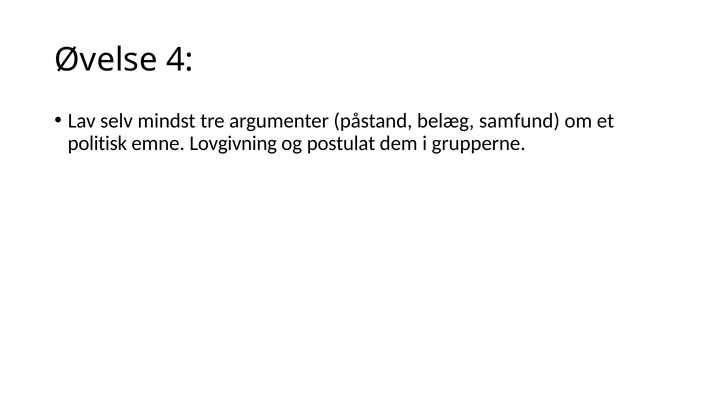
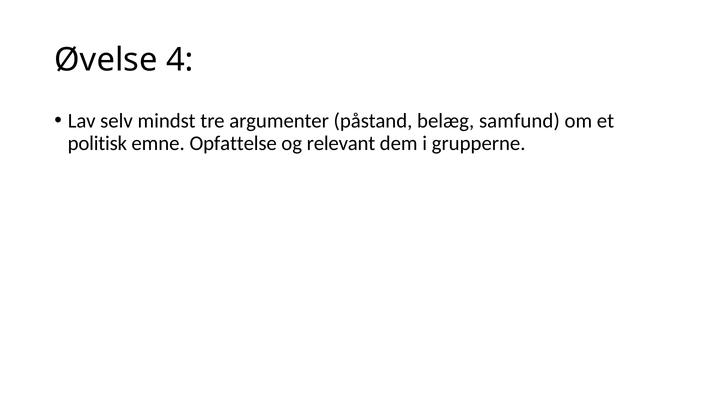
Lovgivning: Lovgivning -> Opfattelse
postulat: postulat -> relevant
